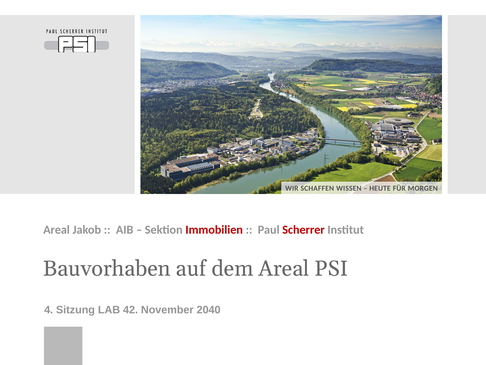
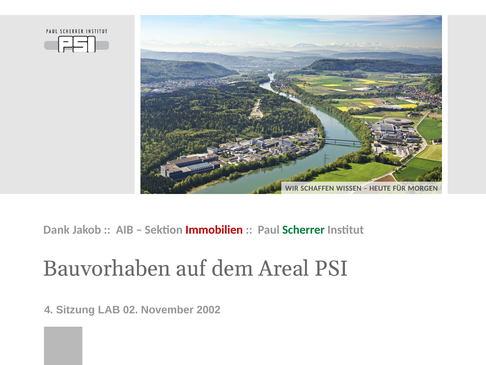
Areal at (57, 230): Areal -> Dank
Scherrer colour: red -> green
42: 42 -> 02
2040: 2040 -> 2002
